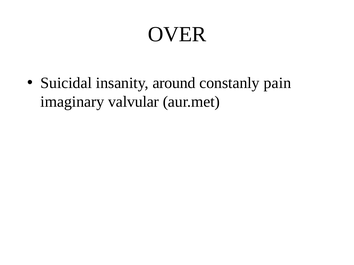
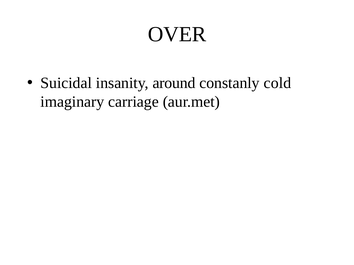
pain: pain -> cold
valvular: valvular -> carriage
